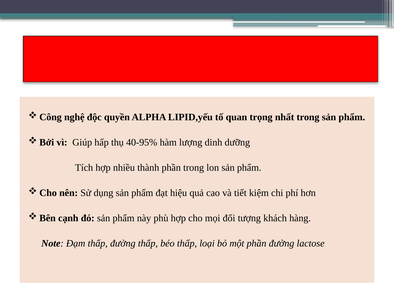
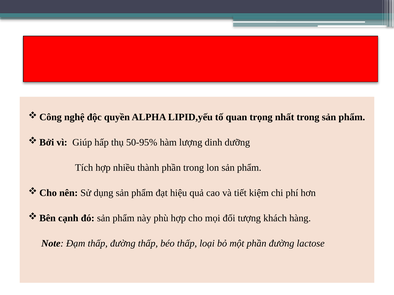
40-95%: 40-95% -> 50-95%
